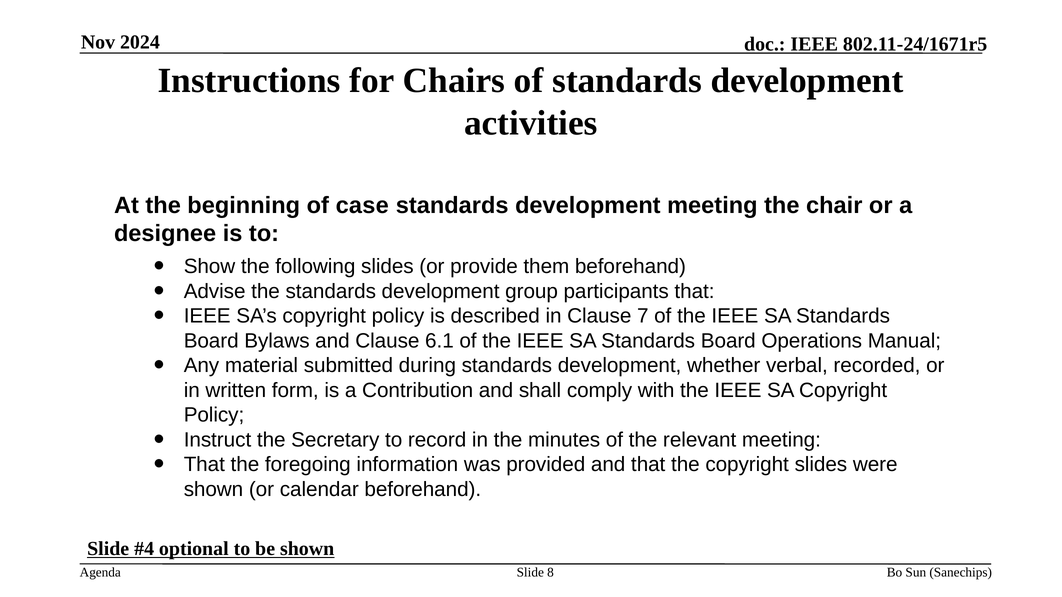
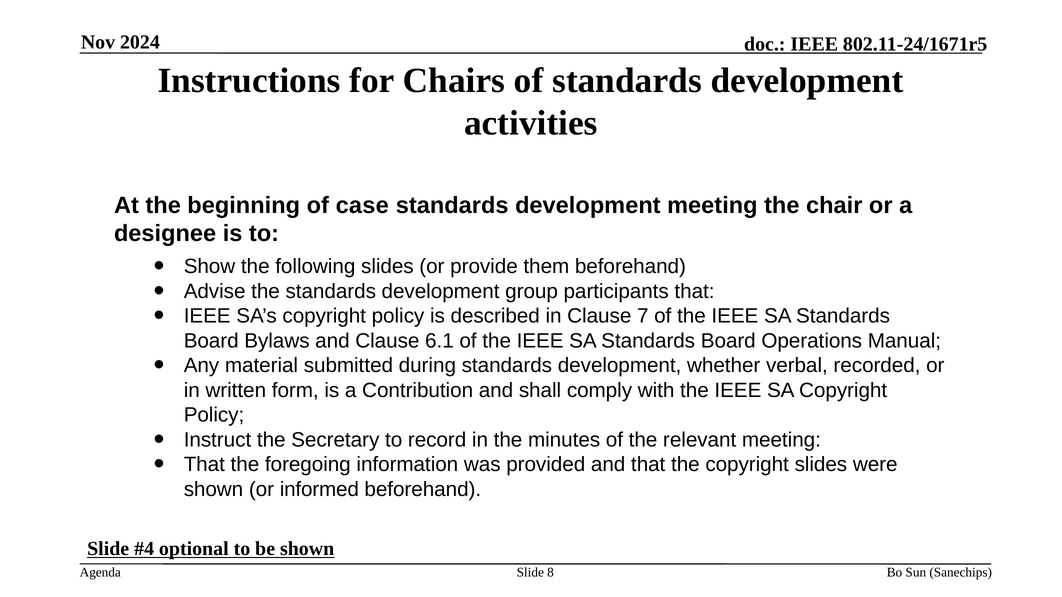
calendar: calendar -> informed
